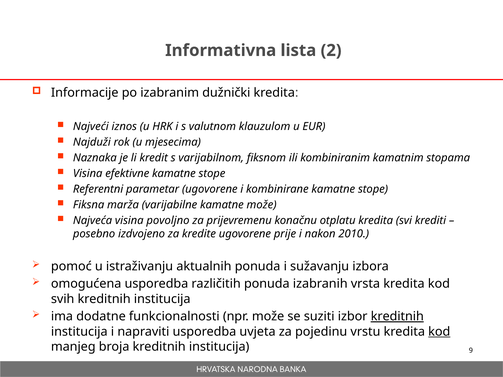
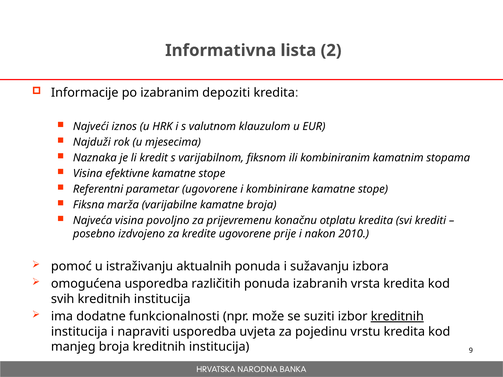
dužnički: dužnički -> depoziti
kamatne može: može -> broja
kod at (439, 332) underline: present -> none
